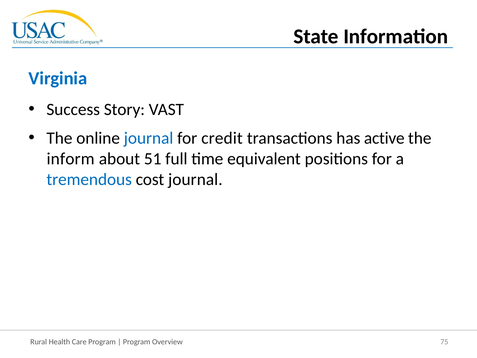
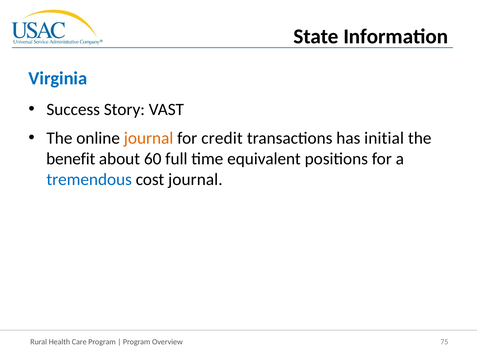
journal at (149, 138) colour: blue -> orange
active: active -> initial
inform: inform -> benefit
51: 51 -> 60
